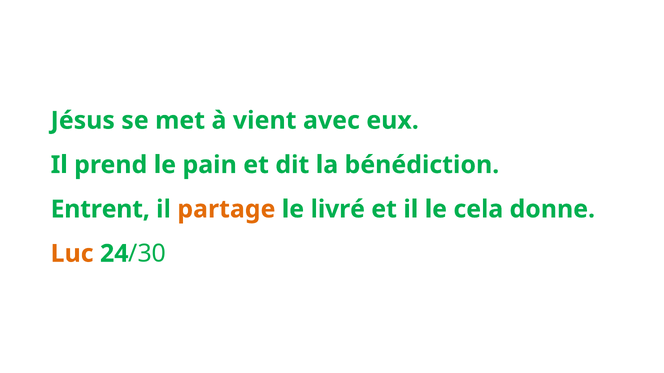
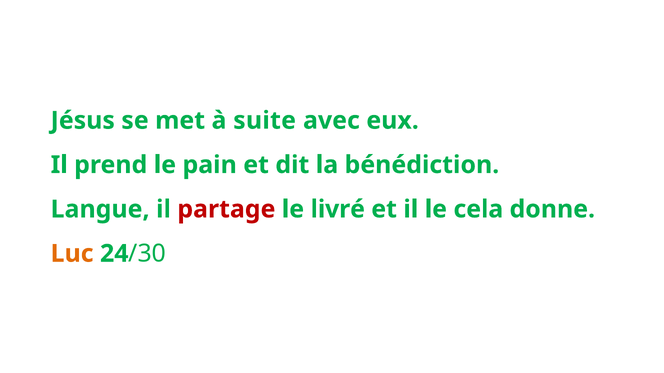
vient: vient -> suite
Entrent: Entrent -> Langue
partage colour: orange -> red
